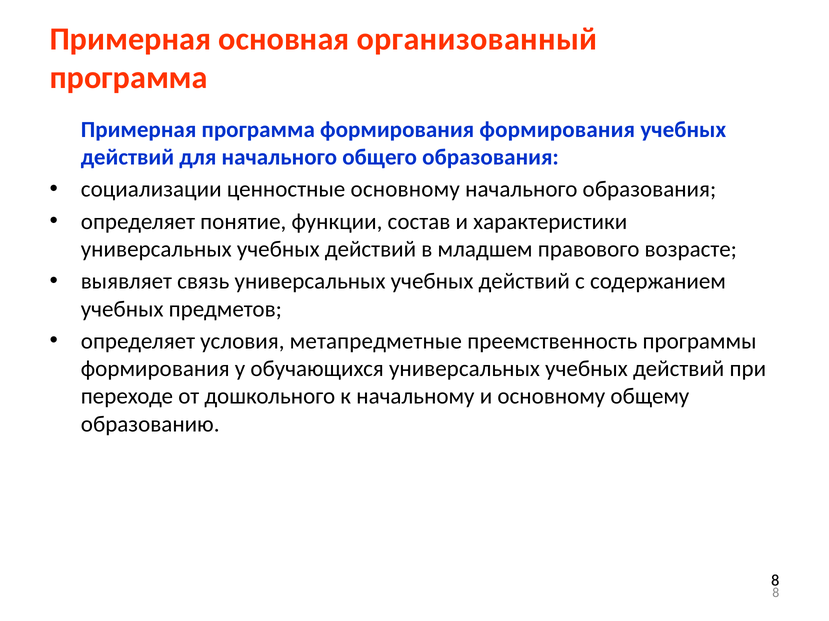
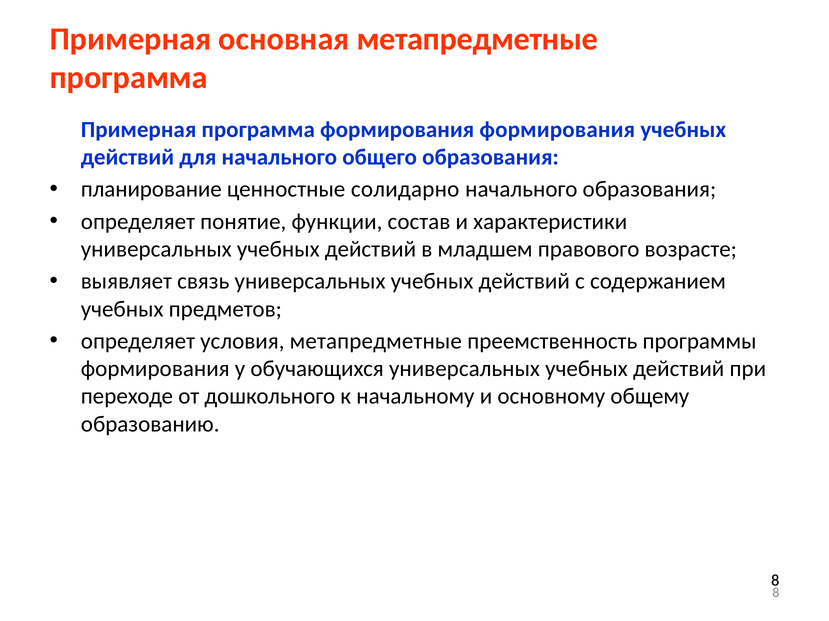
основная организованный: организованный -> метапредметные
социализации: социализации -> планирование
ценностные основному: основному -> солидарно
